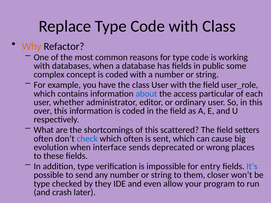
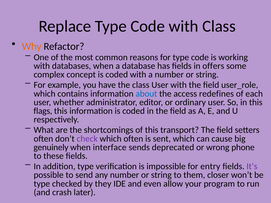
public: public -> offers
particular: particular -> redefines
over: over -> flags
scattered: scattered -> transport
check colour: blue -> purple
evolution: evolution -> genuinely
places: places -> phone
It’s colour: blue -> purple
